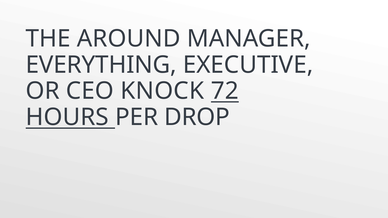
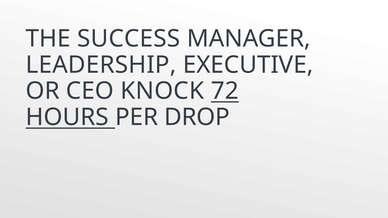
AROUND: AROUND -> SUCCESS
EVERYTHING: EVERYTHING -> LEADERSHIP
